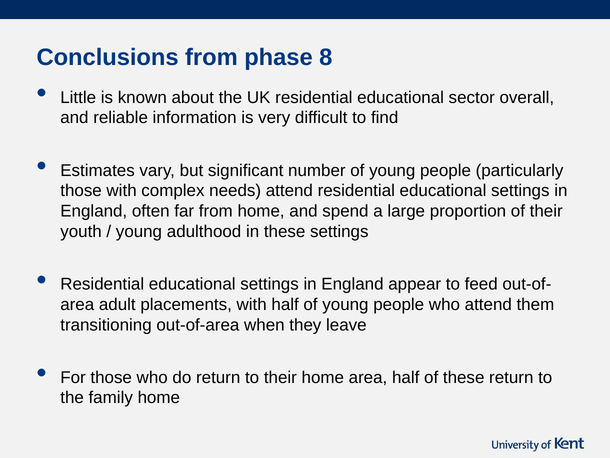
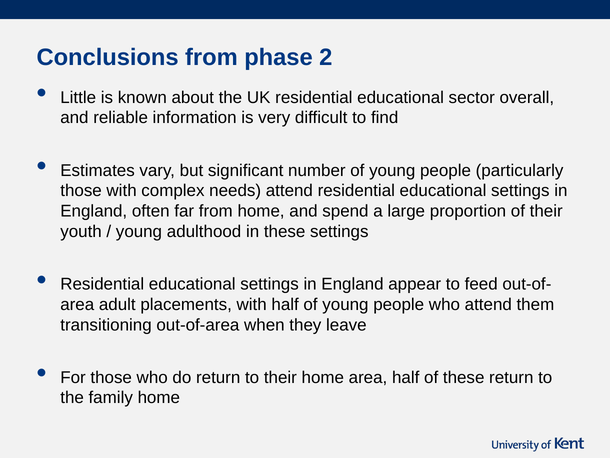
8: 8 -> 2
